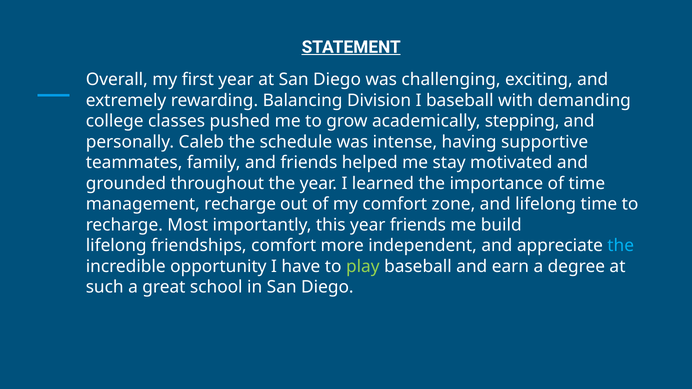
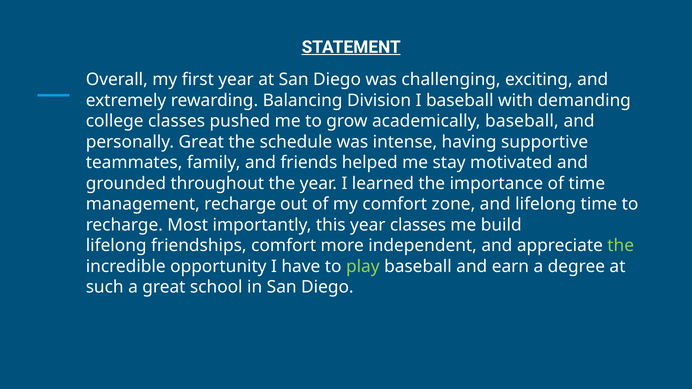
academically stepping: stepping -> baseball
personally Caleb: Caleb -> Great
year friends: friends -> classes
the at (621, 246) colour: light blue -> light green
